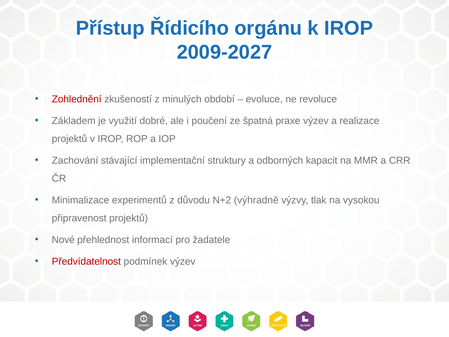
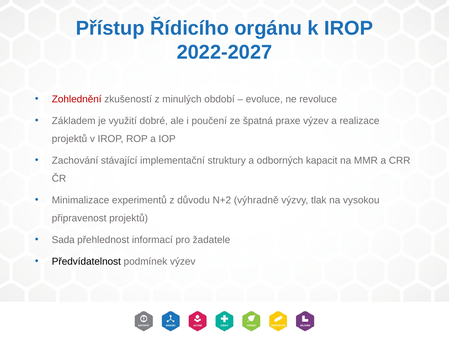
2009-2027: 2009-2027 -> 2022-2027
Nové: Nové -> Sada
Předvídatelnost colour: red -> black
